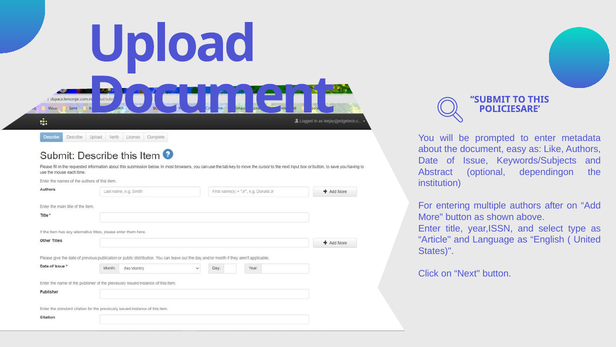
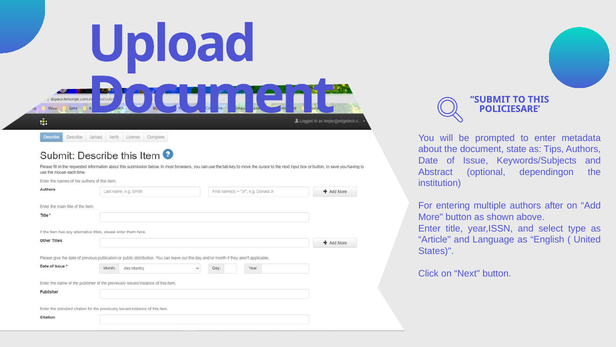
easy: easy -> state
Like: Like -> Tips
